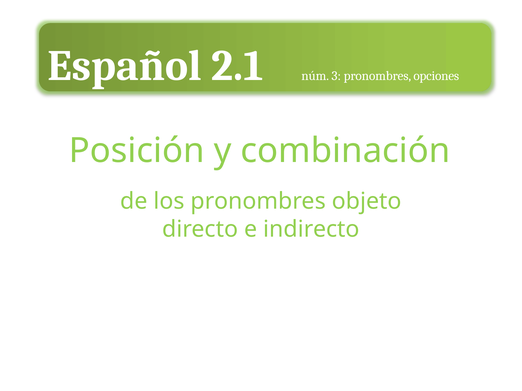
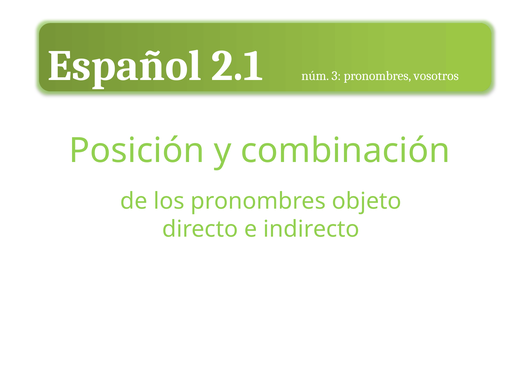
opciones: opciones -> vosotros
